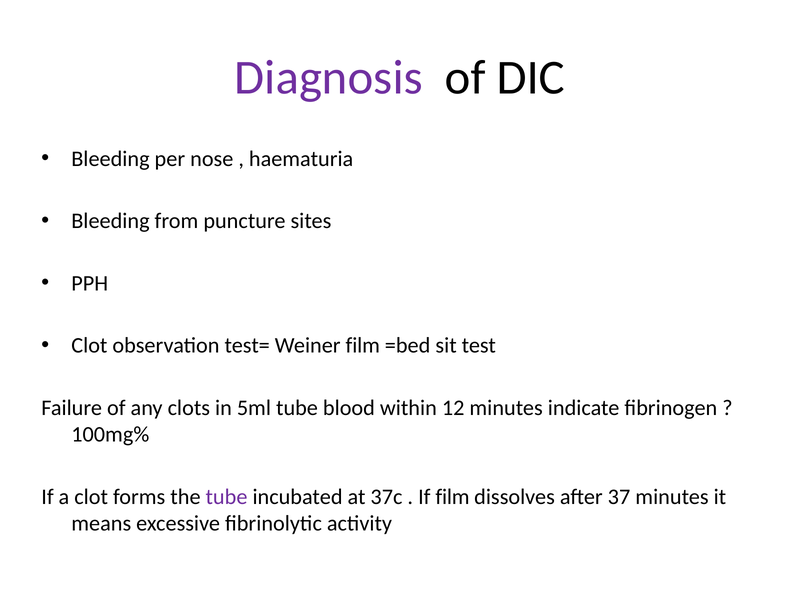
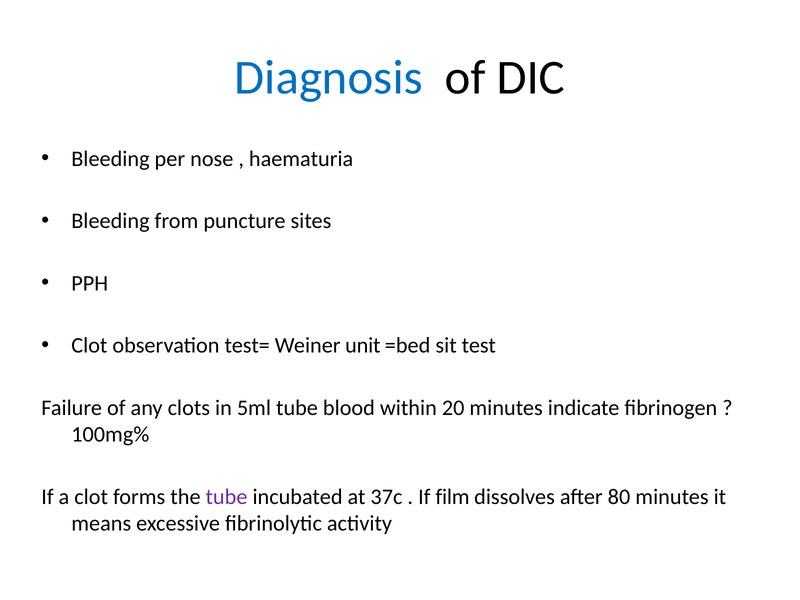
Diagnosis colour: purple -> blue
Weiner film: film -> unit
12: 12 -> 20
37: 37 -> 80
